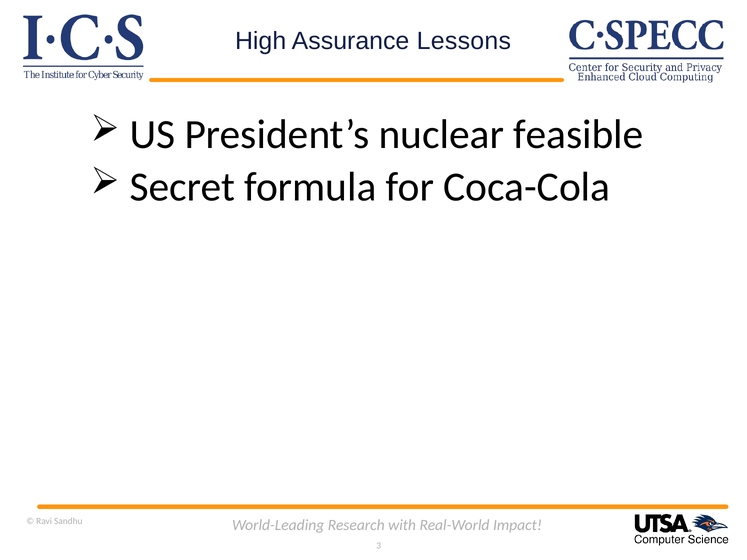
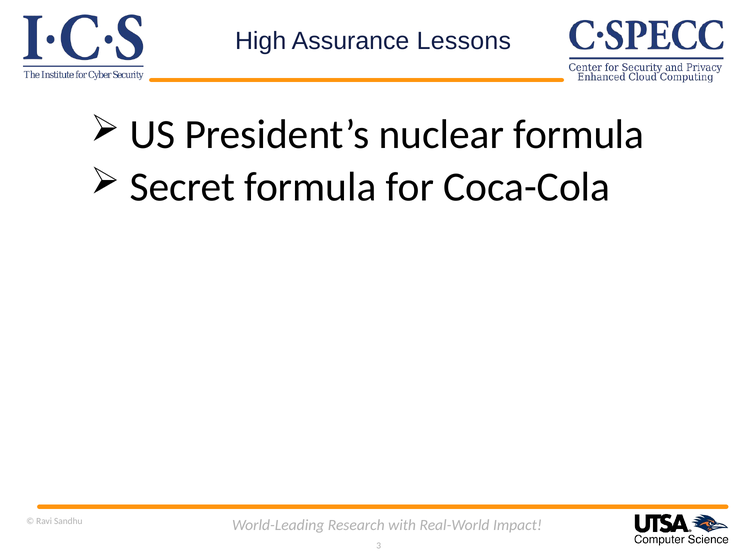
nuclear feasible: feasible -> formula
